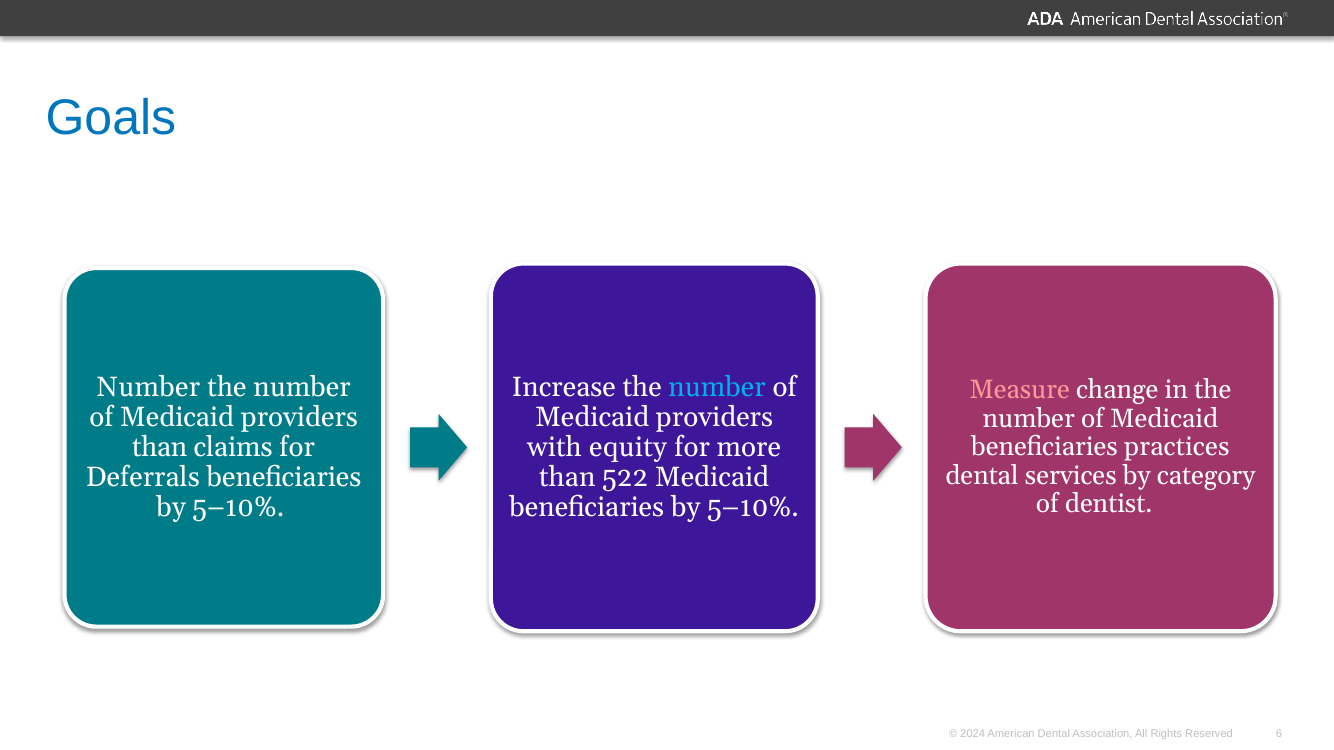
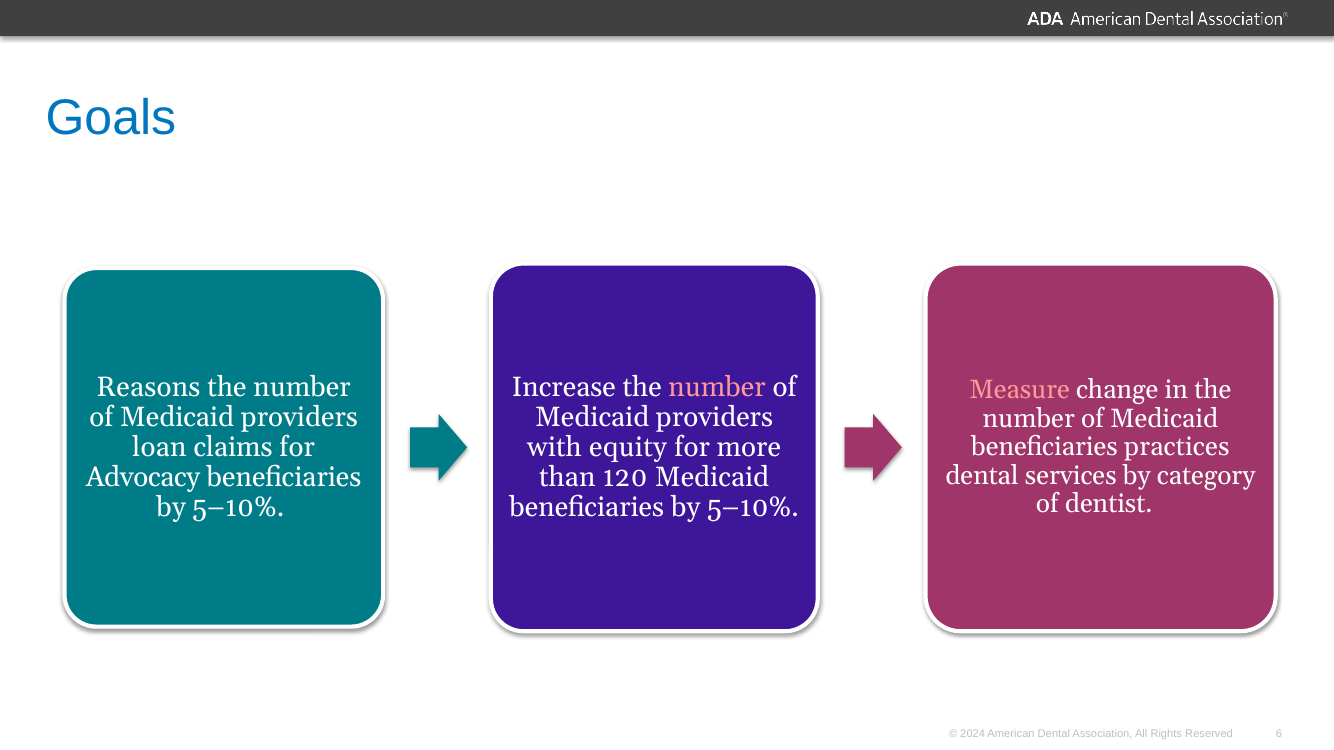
Number at (149, 387): Number -> Reasons
number at (717, 387) colour: light blue -> pink
than at (160, 447): than -> loan
Deferrals: Deferrals -> Advocacy
522: 522 -> 120
